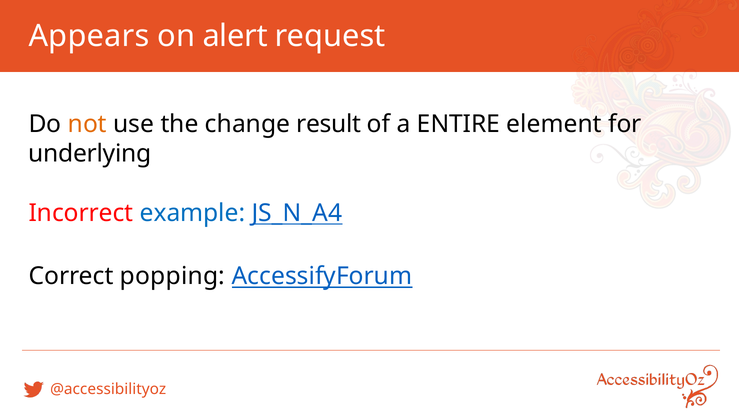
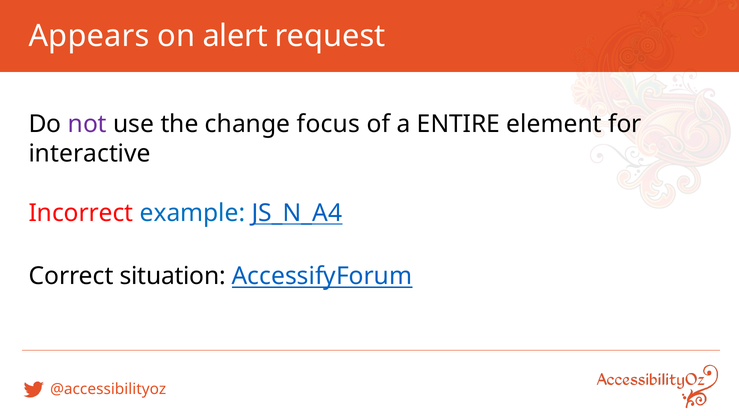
not colour: orange -> purple
result: result -> focus
underlying: underlying -> interactive
popping: popping -> situation
